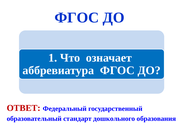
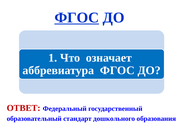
ФГОС at (77, 18) underline: none -> present
